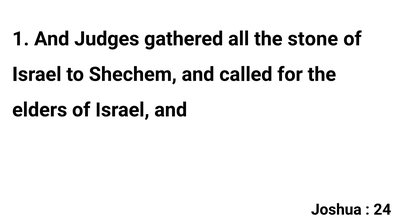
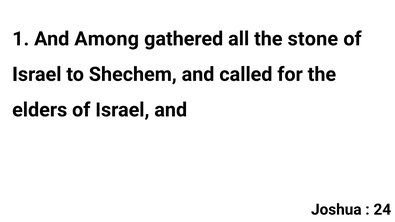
Judges: Judges -> Among
